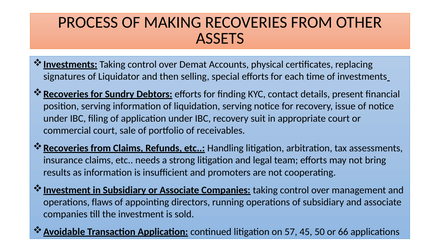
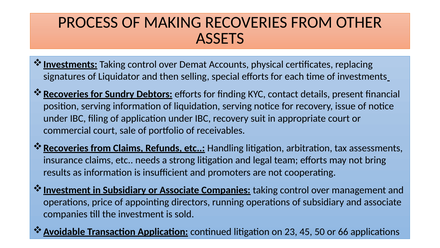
flaws: flaws -> price
57: 57 -> 23
